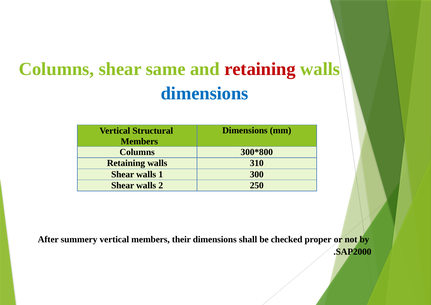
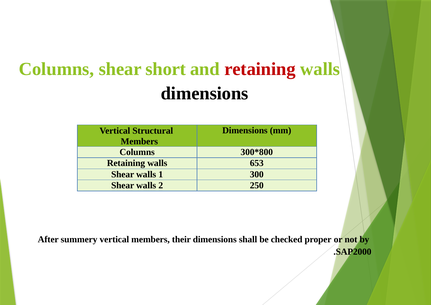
same: same -> short
dimensions at (205, 94) colour: blue -> black
310: 310 -> 653
